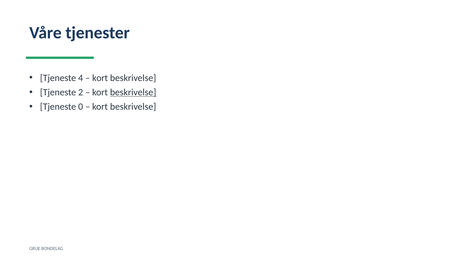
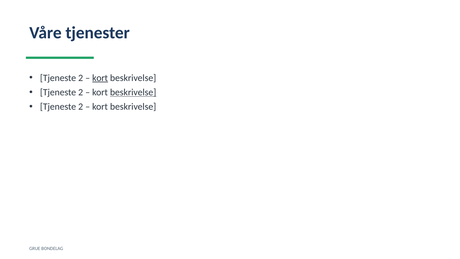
4 at (81, 78): 4 -> 2
kort at (100, 78) underline: none -> present
0 at (81, 107): 0 -> 2
